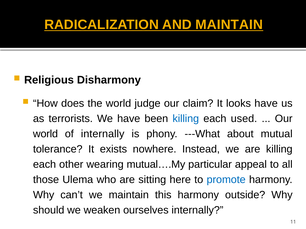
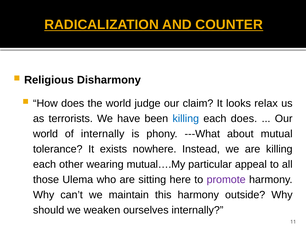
AND MAINTAIN: MAINTAIN -> COUNTER
looks have: have -> relax
each used: used -> does
promote colour: blue -> purple
